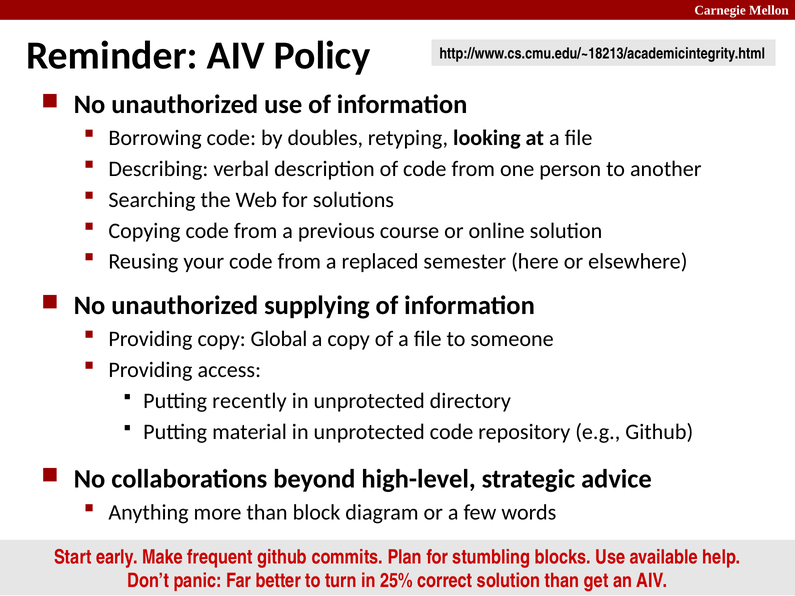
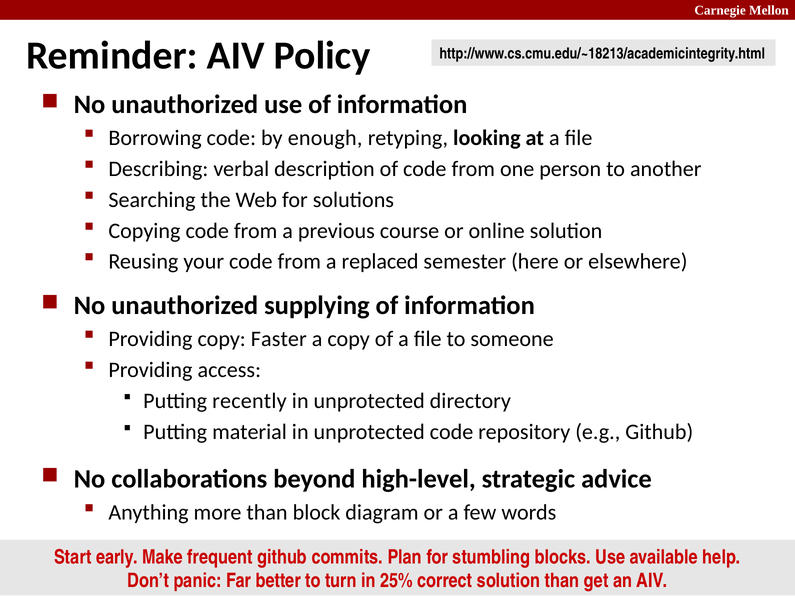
doubles: doubles -> enough
Global: Global -> Faster
